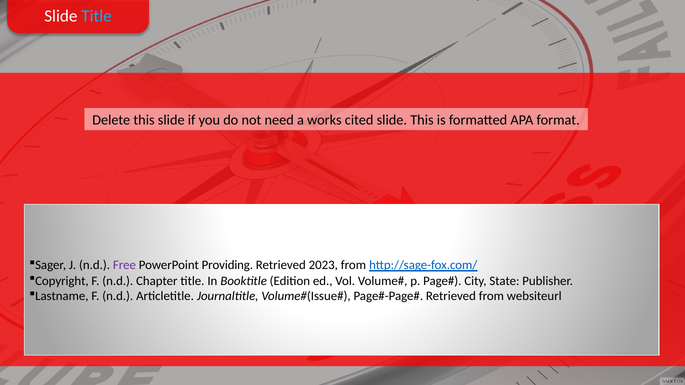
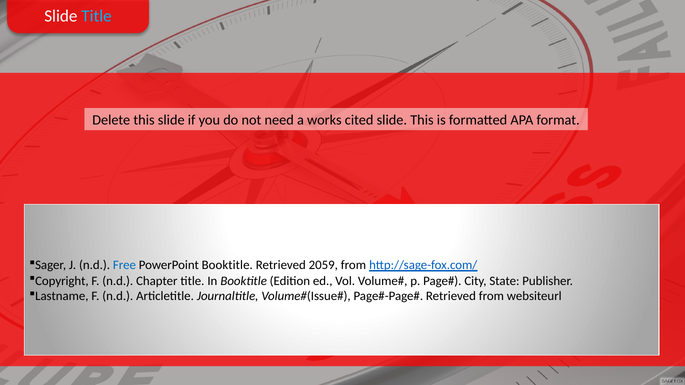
Free colour: purple -> blue
PowerPoint Providing: Providing -> Booktitle
2023: 2023 -> 2059
